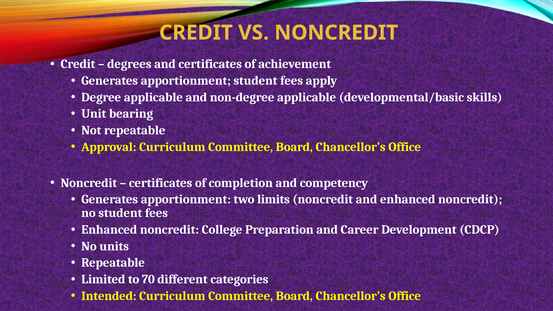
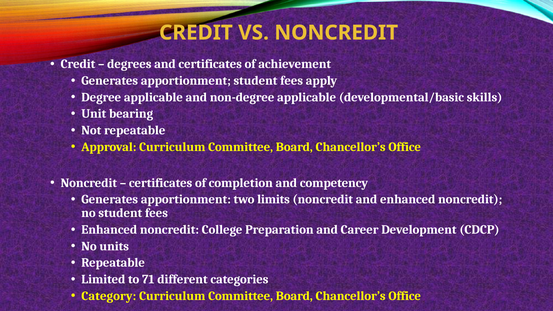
70: 70 -> 71
Intended: Intended -> Category
